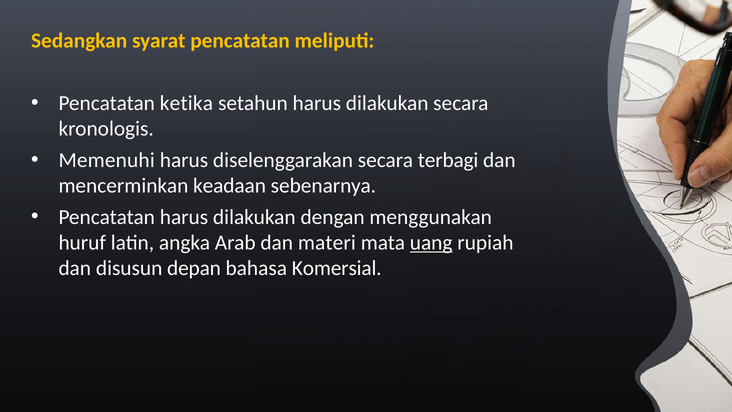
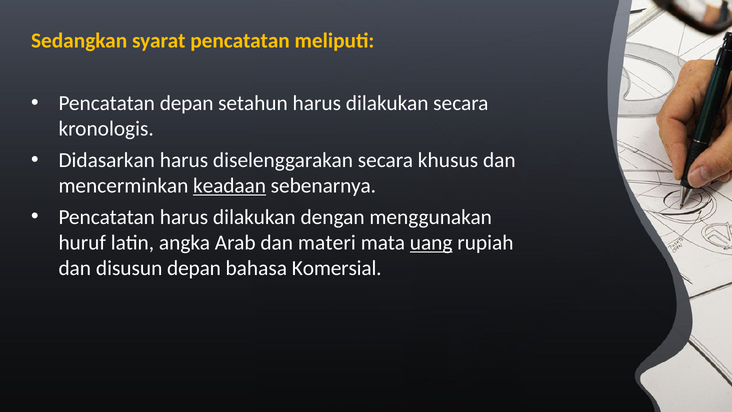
Pencatatan ketika: ketika -> depan
Memenuhi: Memenuhi -> Didasarkan
terbagi: terbagi -> khusus
keadaan underline: none -> present
